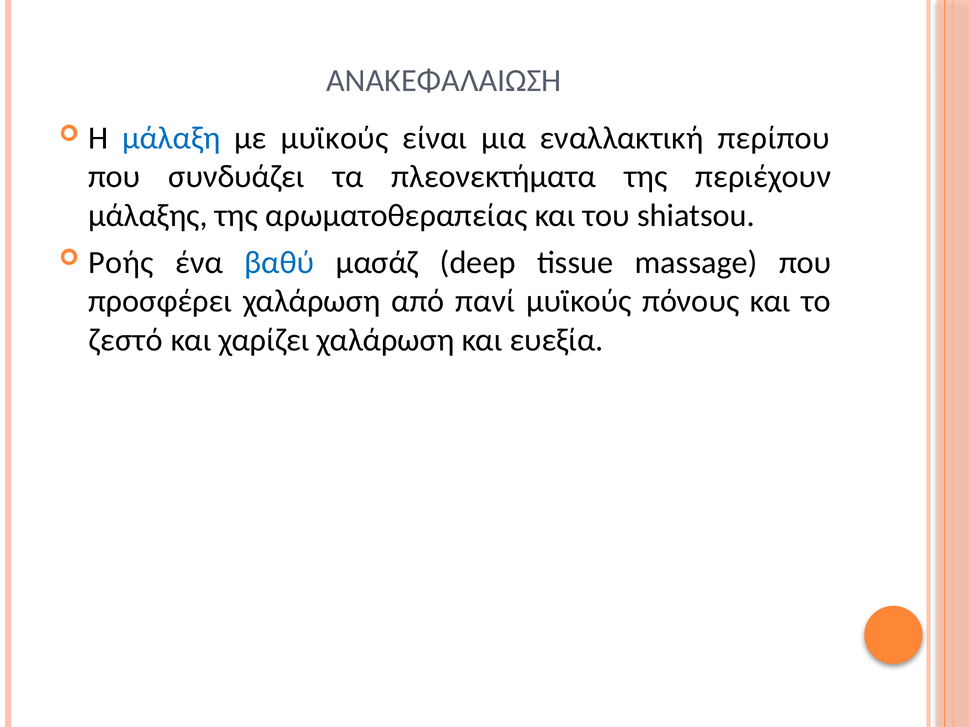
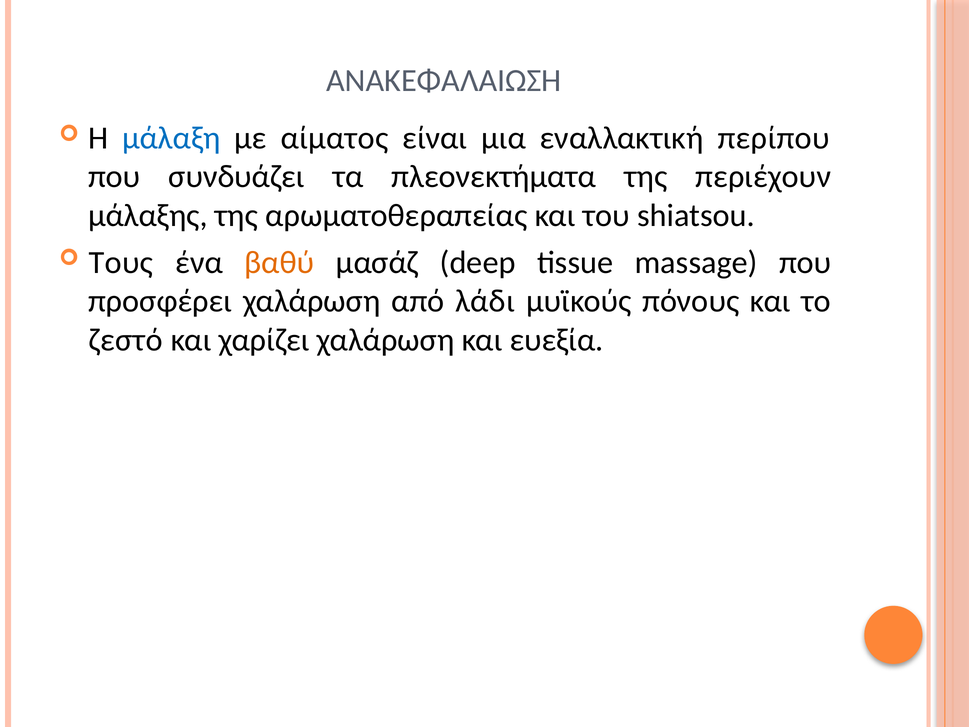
με μυϊκούς: μυϊκούς -> αίματος
Ροής: Ροής -> Τους
βαθύ colour: blue -> orange
πανί: πανί -> λάδι
